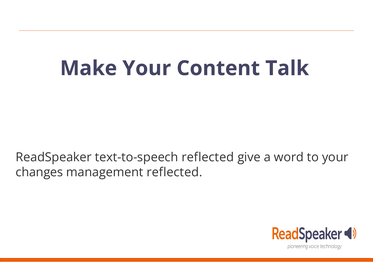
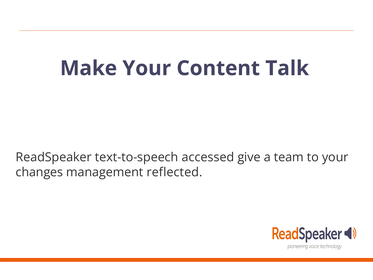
text-to-speech reflected: reflected -> accessed
word: word -> team
